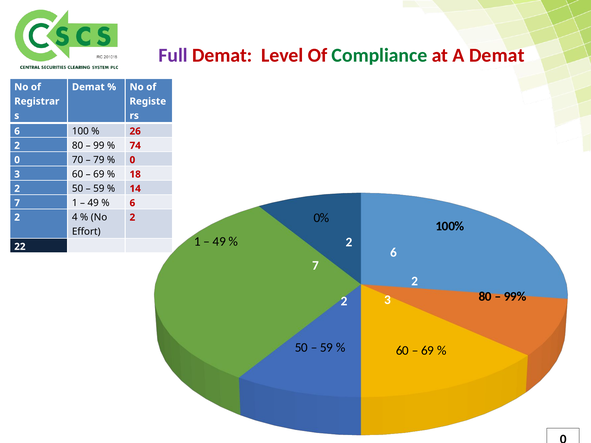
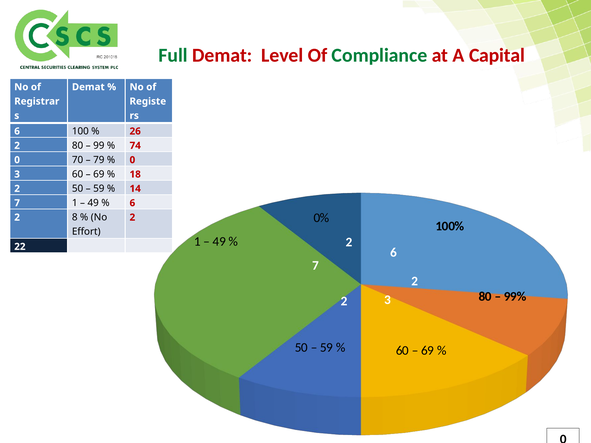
Full colour: purple -> green
A Demat: Demat -> Capital
4: 4 -> 8
